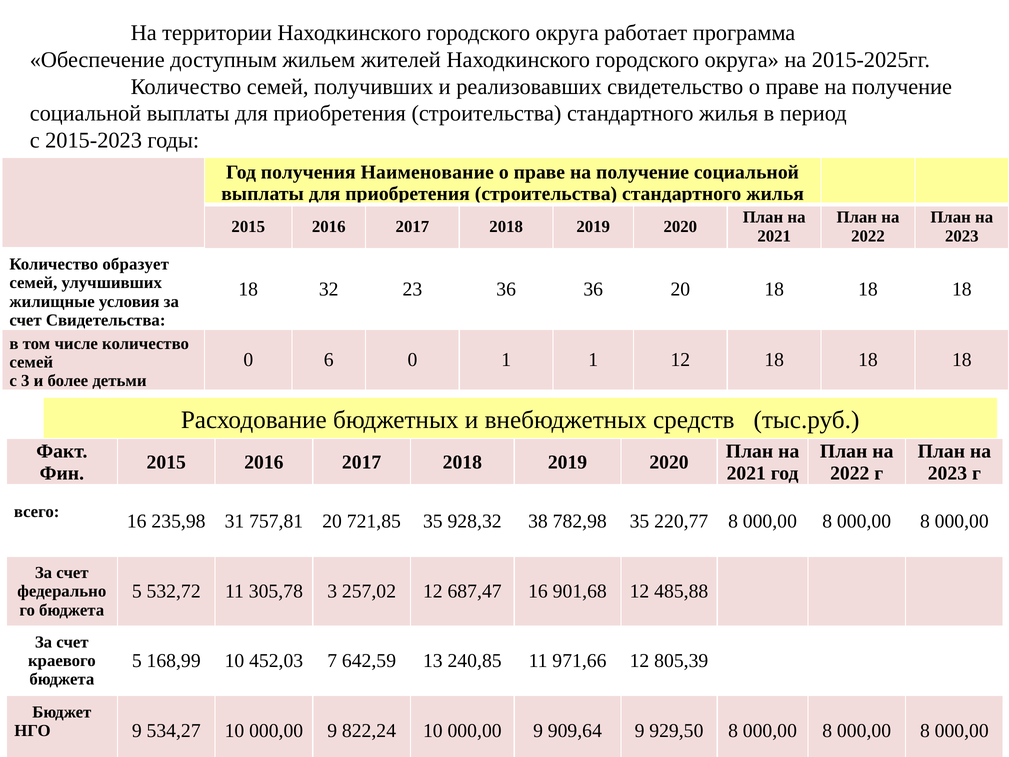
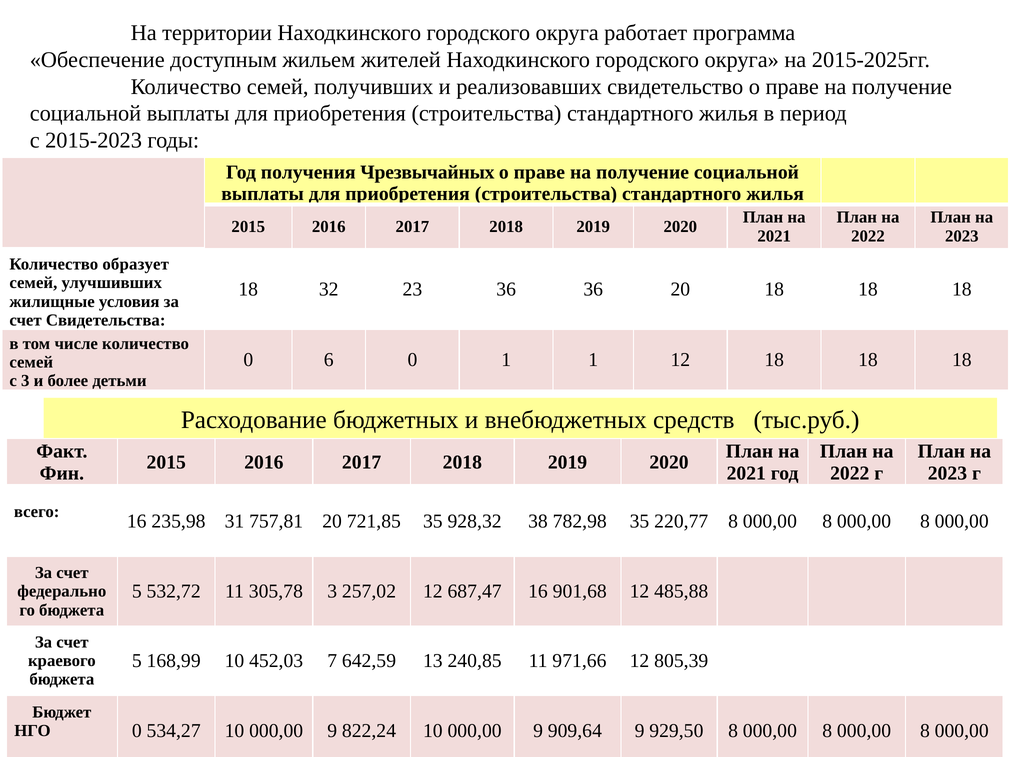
Наименование: Наименование -> Чрезвычайных
НГО 9: 9 -> 0
